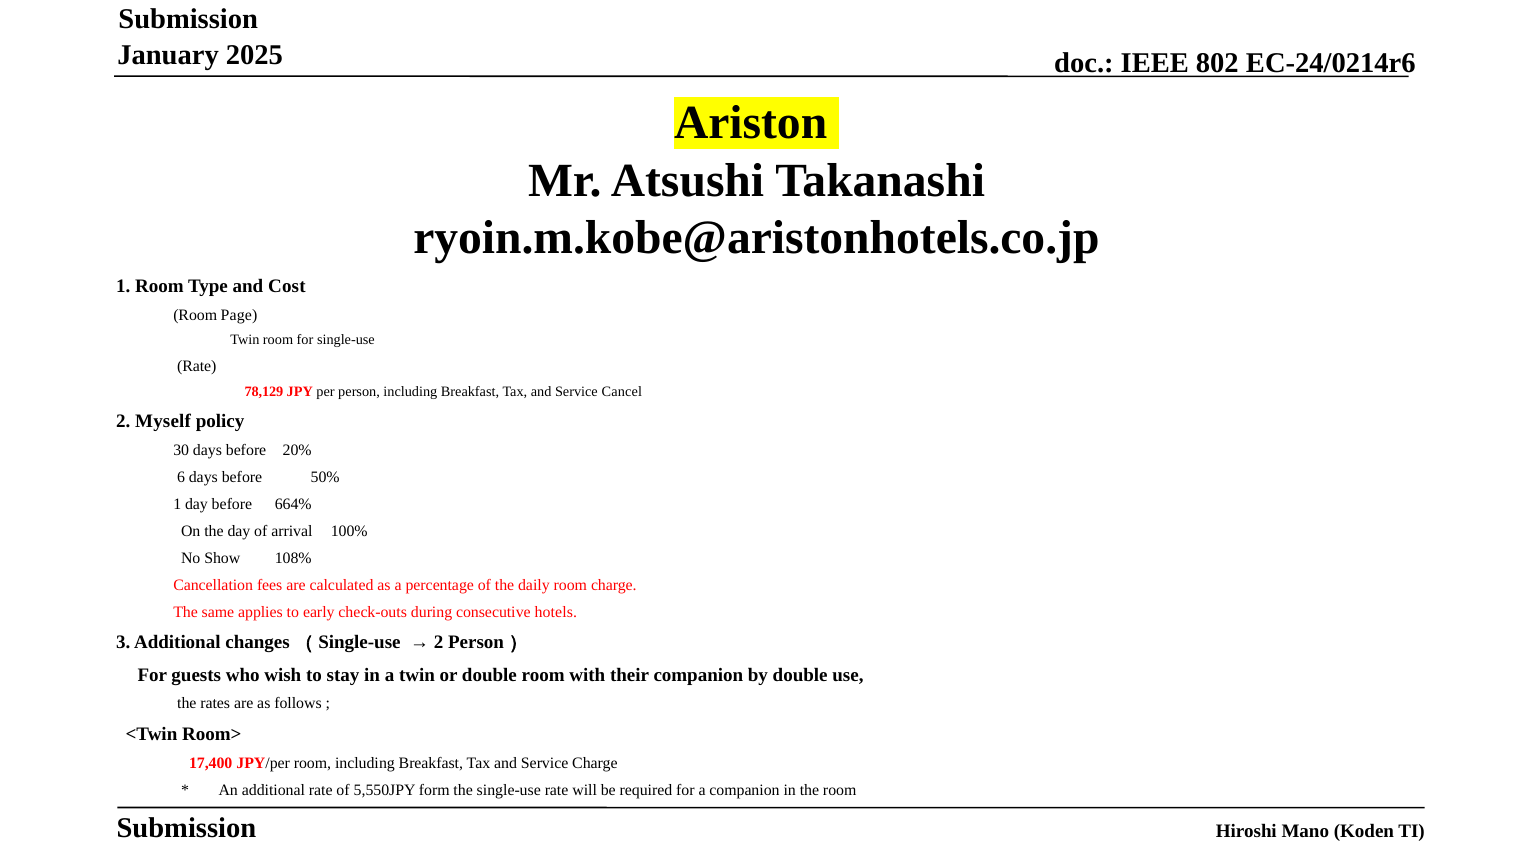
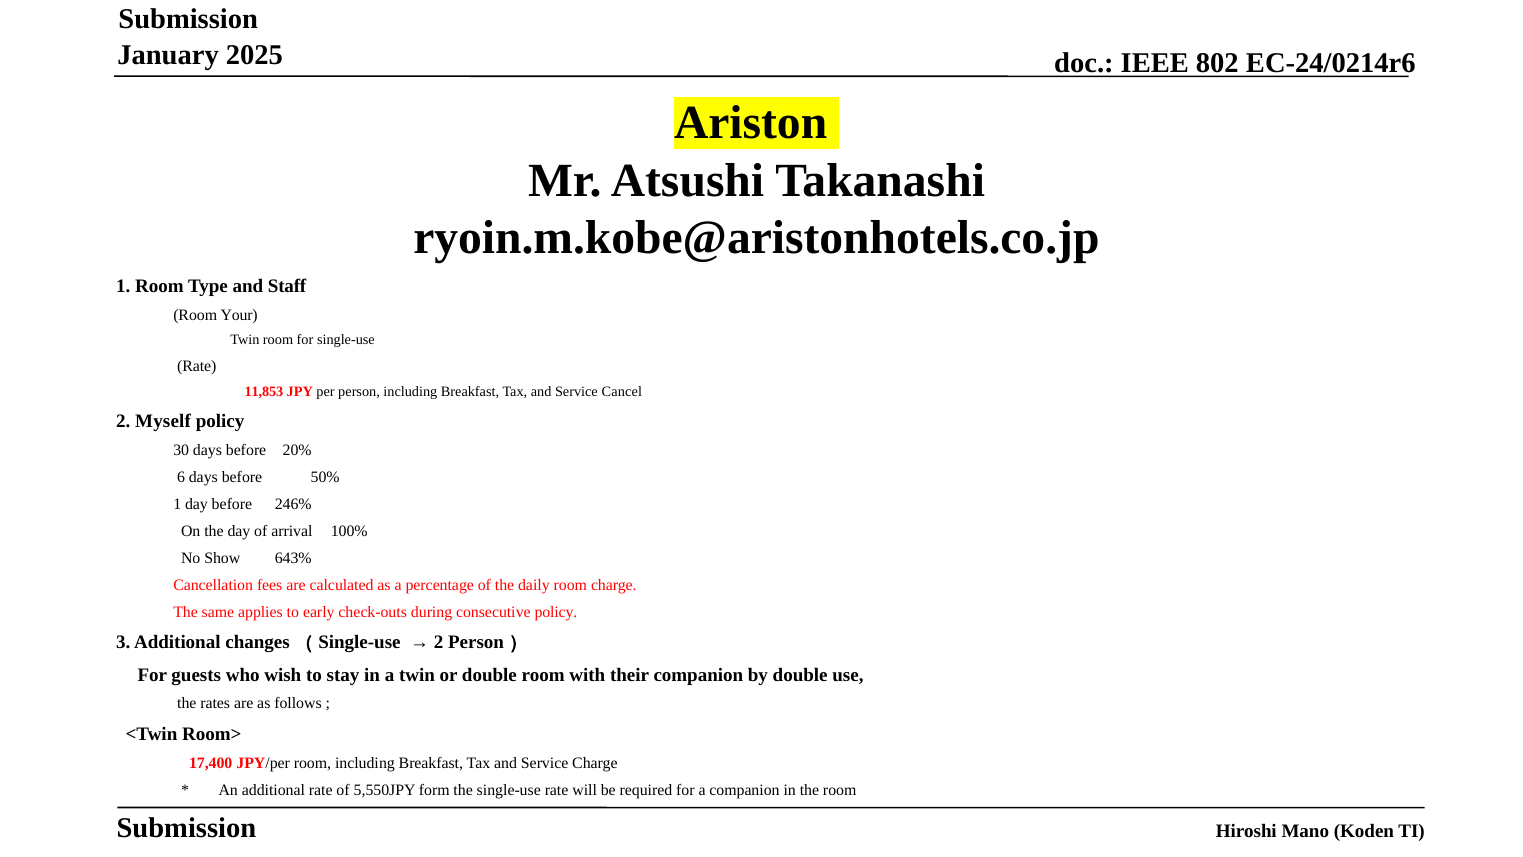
Cost: Cost -> Staff
Page: Page -> Your
78,129: 78,129 -> 11,853
664%: 664% -> 246%
108%: 108% -> 643%
consecutive hotels: hotels -> policy
